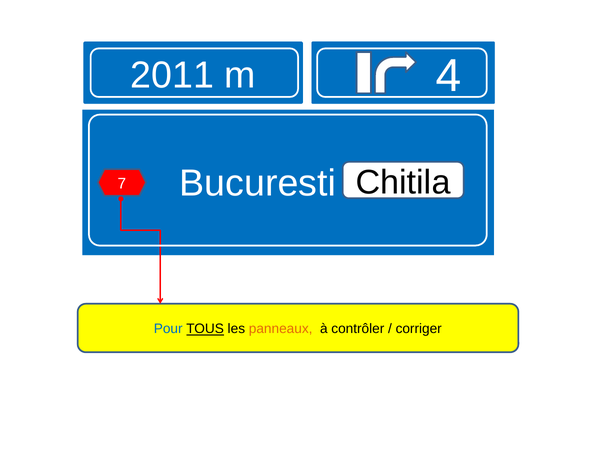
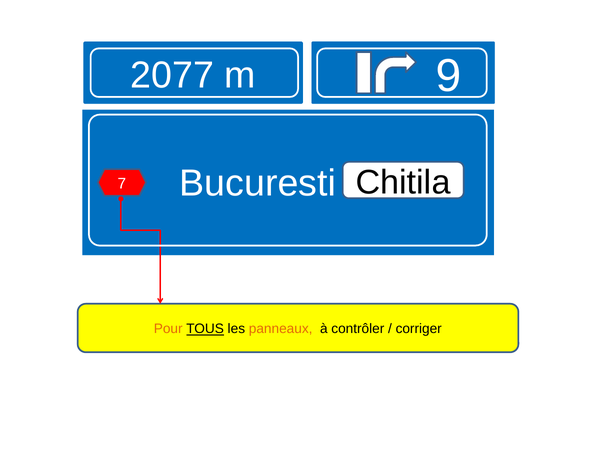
2011: 2011 -> 2077
4: 4 -> 9
Pour colour: blue -> orange
